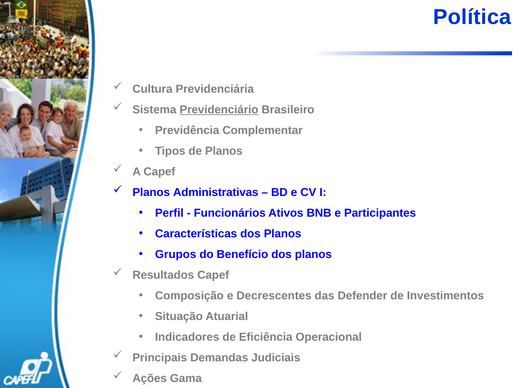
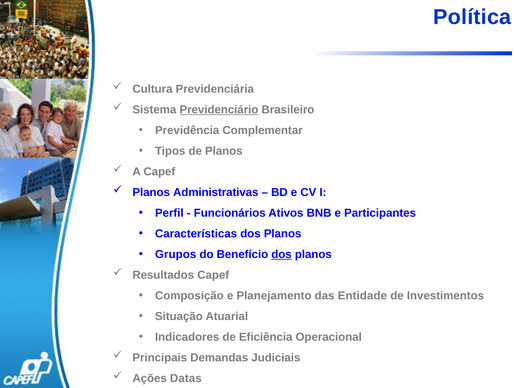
dos at (282, 254) underline: none -> present
Decrescentes: Decrescentes -> Planejamento
Defender: Defender -> Entidade
Gama: Gama -> Datas
